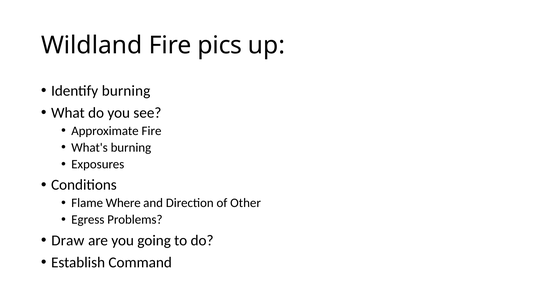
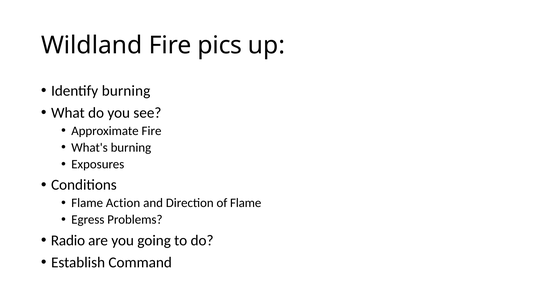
Where: Where -> Action
of Other: Other -> Flame
Draw: Draw -> Radio
